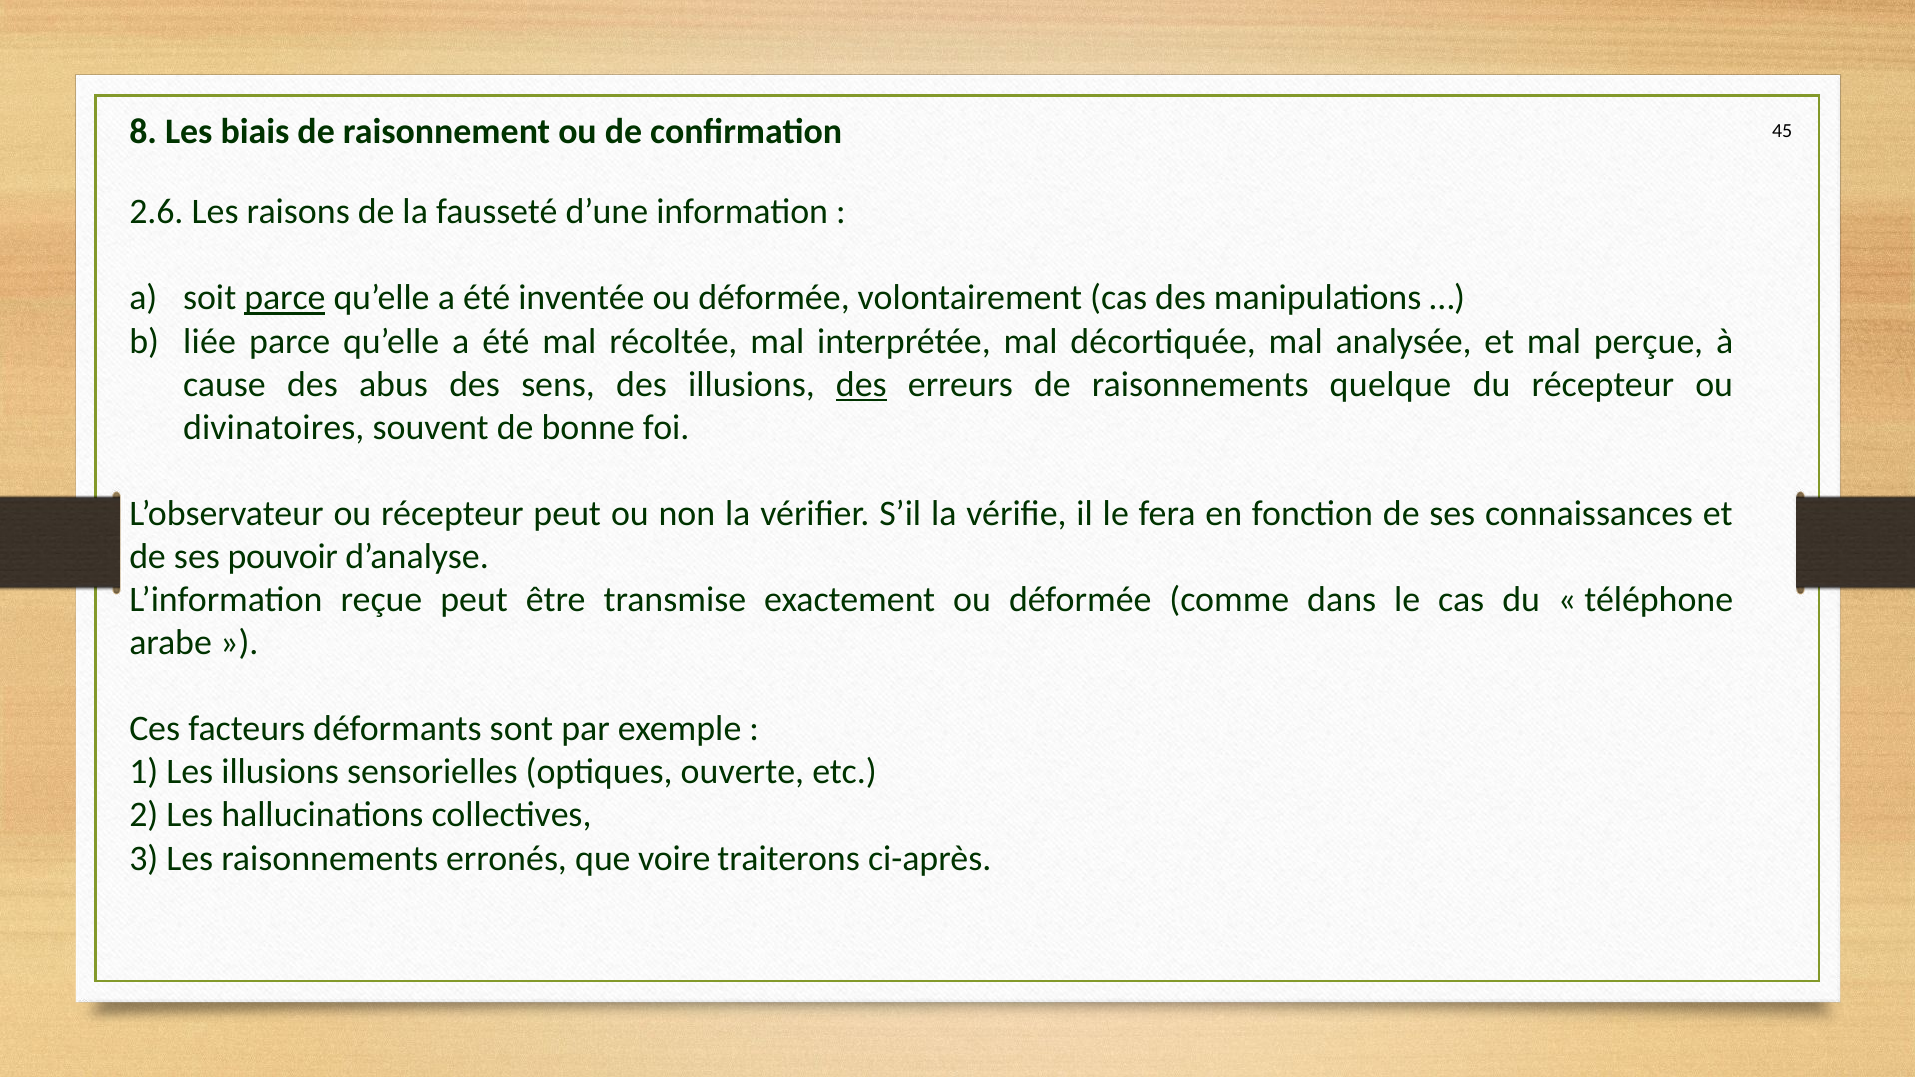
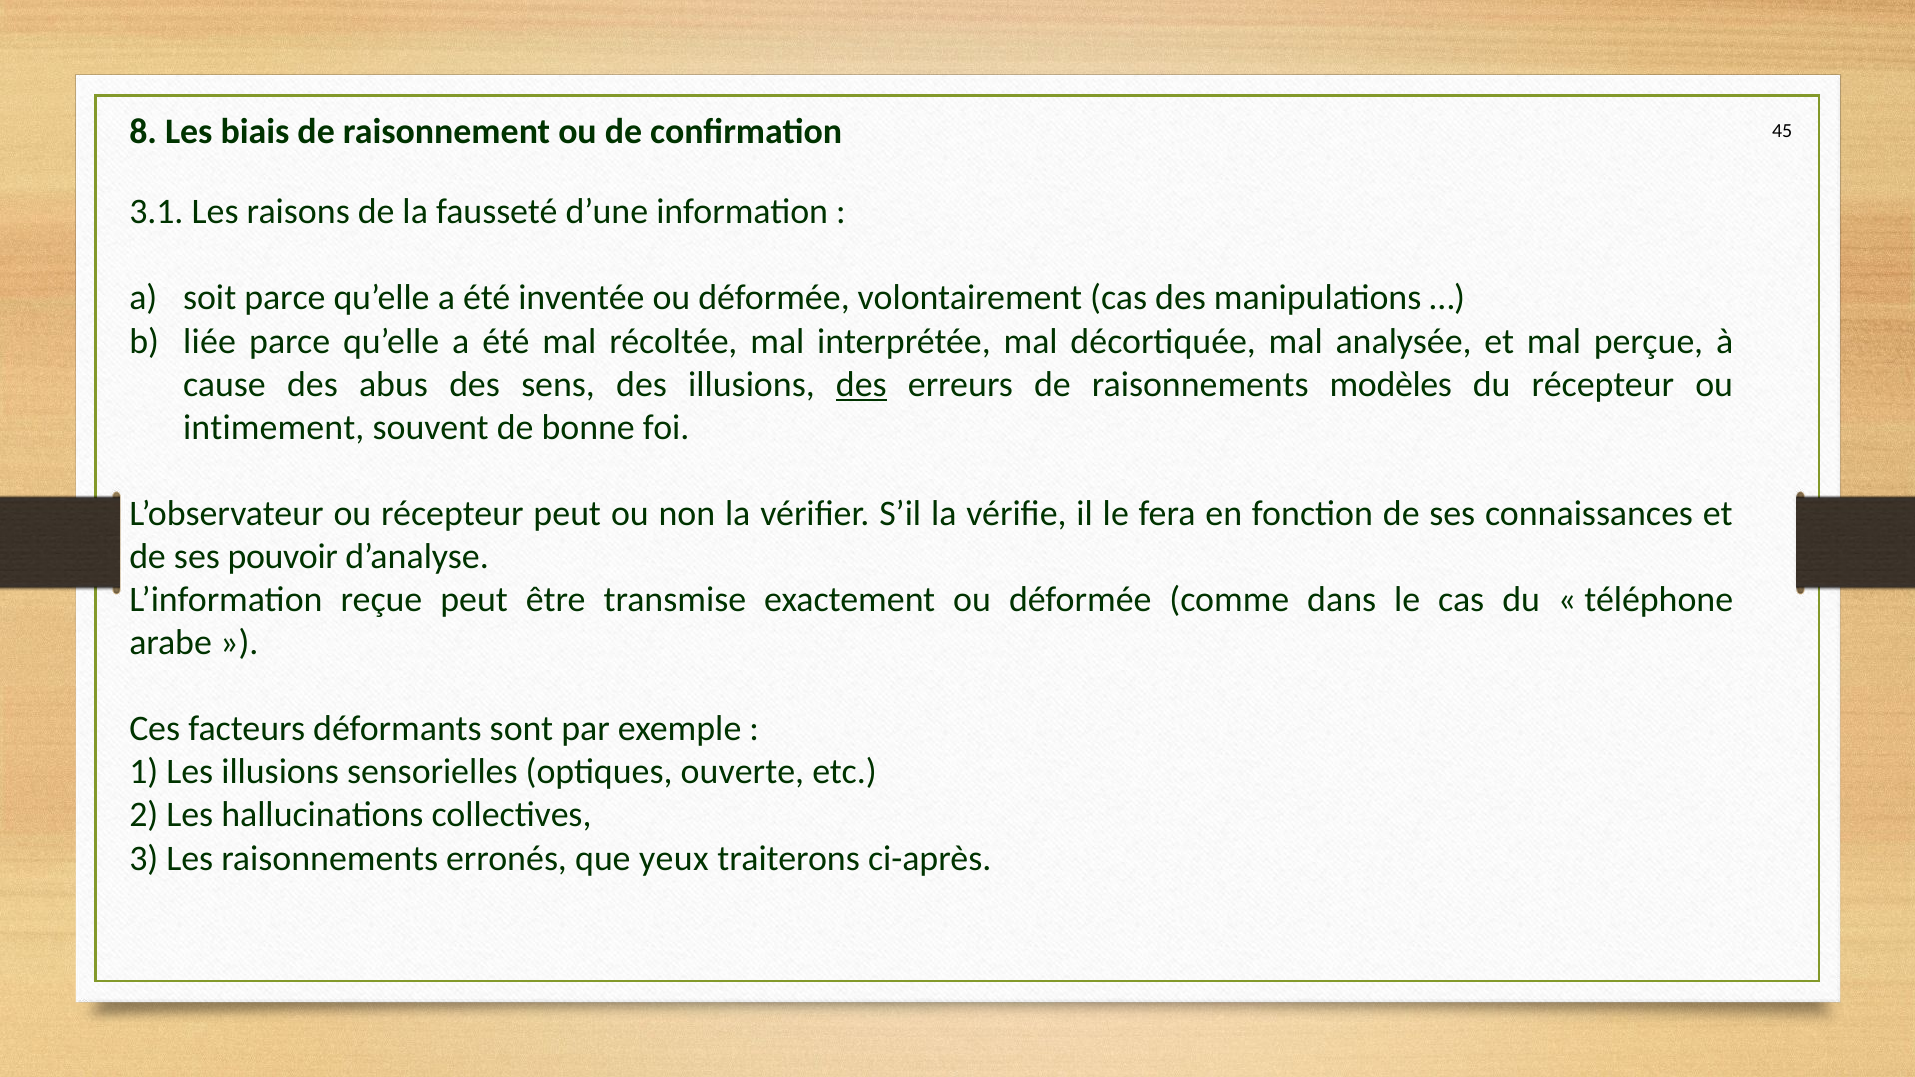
2.6: 2.6 -> 3.1
parce at (285, 298) underline: present -> none
quelque: quelque -> modèles
divinatoires: divinatoires -> intimement
voire: voire -> yeux
